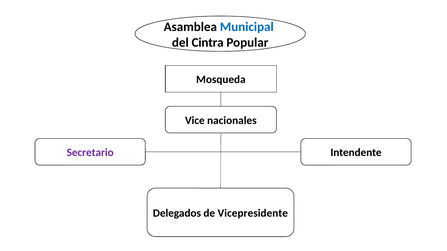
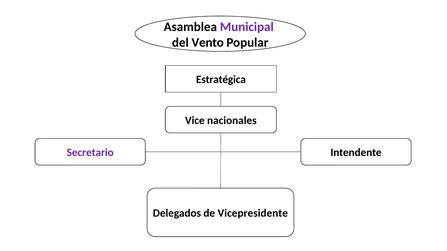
Municipal colour: blue -> purple
Cintra: Cintra -> Vento
Mosqueda: Mosqueda -> Estratégica
